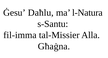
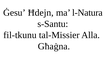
Daħlu: Daħlu -> Ħdejn
fil-imma: fil-imma -> fil-tkunu
